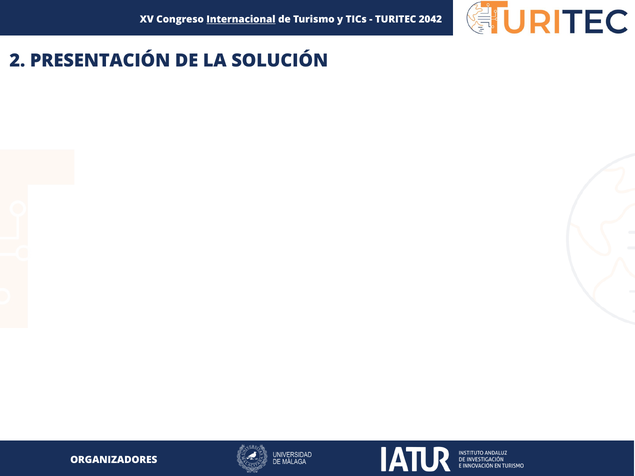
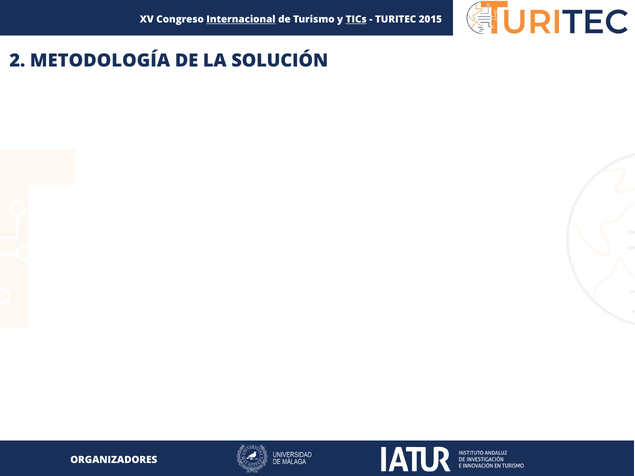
TICs underline: none -> present
2042: 2042 -> 2015
PRESENTACIÓN: PRESENTACIÓN -> METODOLOGÍA
